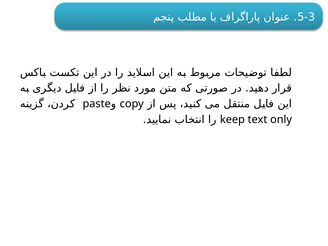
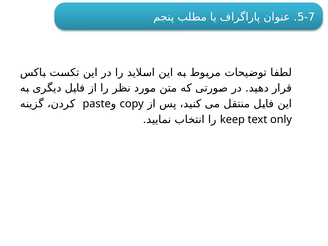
5-3: 5-3 -> 5-7
